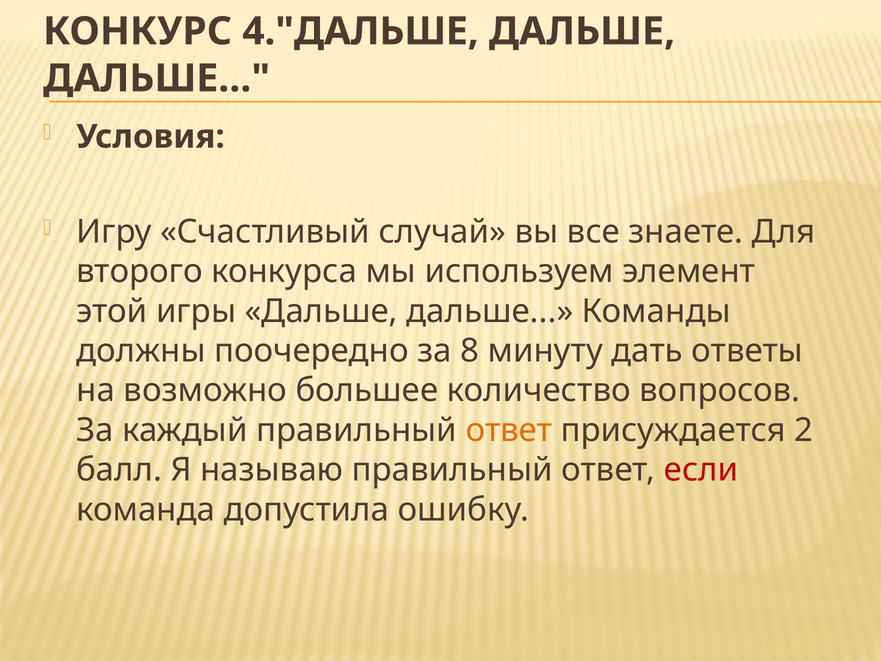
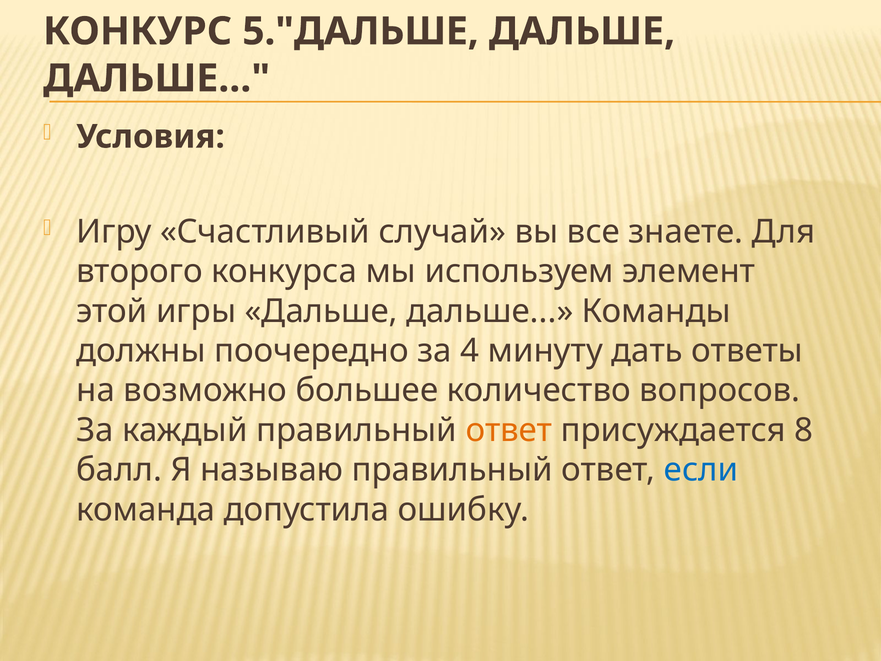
4."ДАЛЬШЕ: 4."ДАЛЬШЕ -> 5."ДАЛЬШЕ
8: 8 -> 4
2: 2 -> 8
если colour: red -> blue
